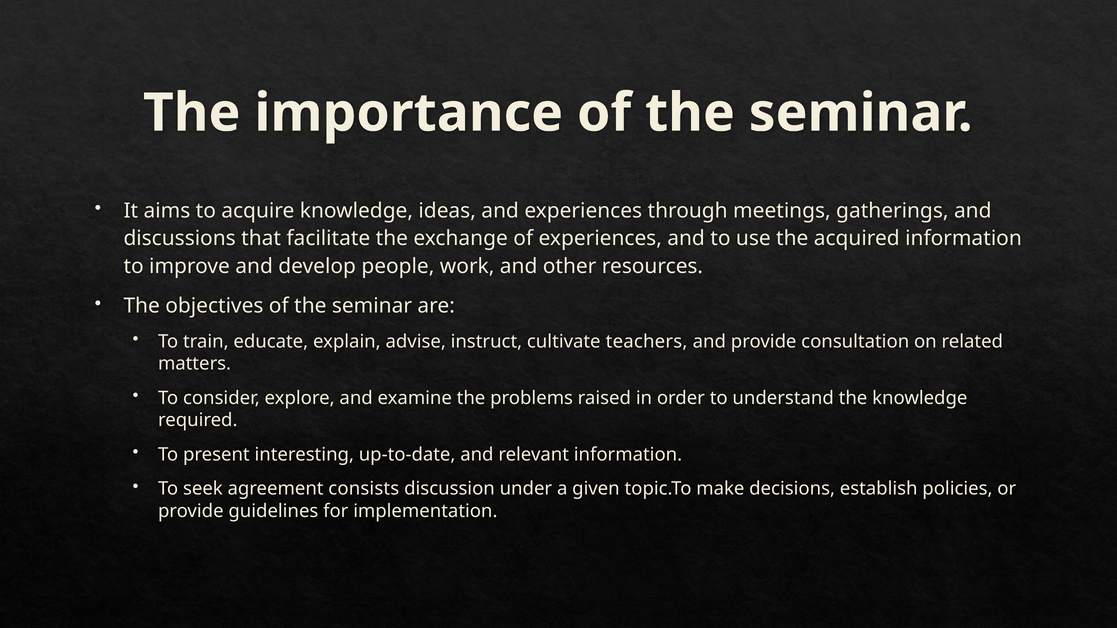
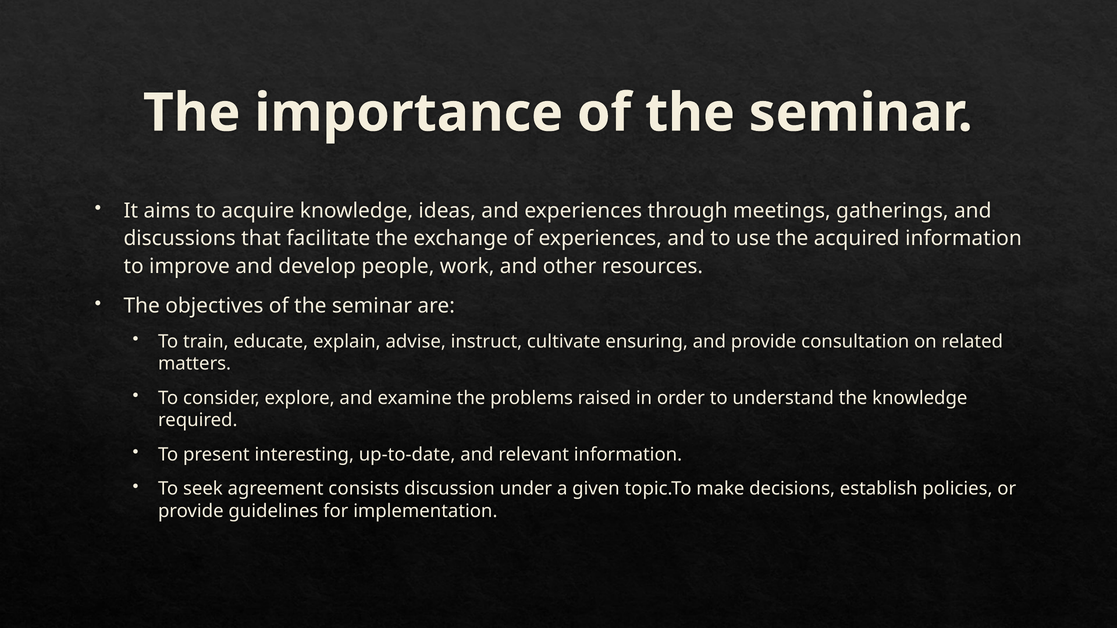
teachers: teachers -> ensuring
